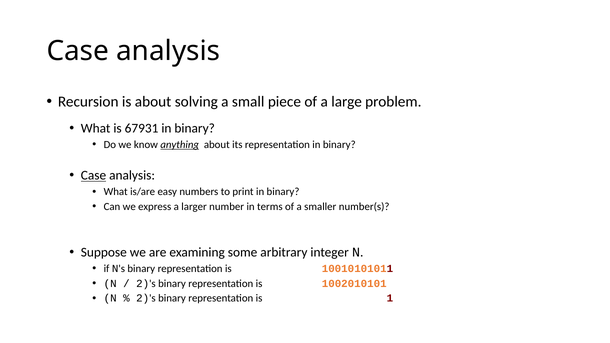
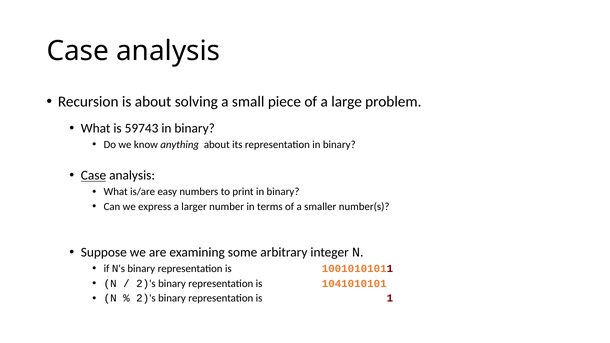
67931: 67931 -> 59743
anything underline: present -> none
1002010101: 1002010101 -> 1041010101
